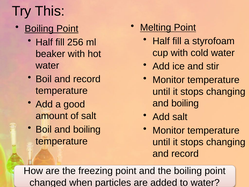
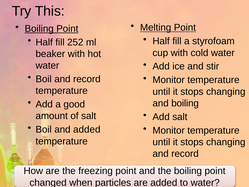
256: 256 -> 252
Boil and boiling: boiling -> added
